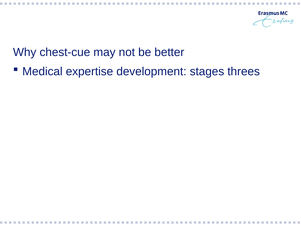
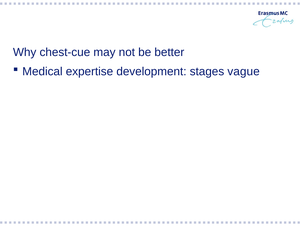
threes: threes -> vague
